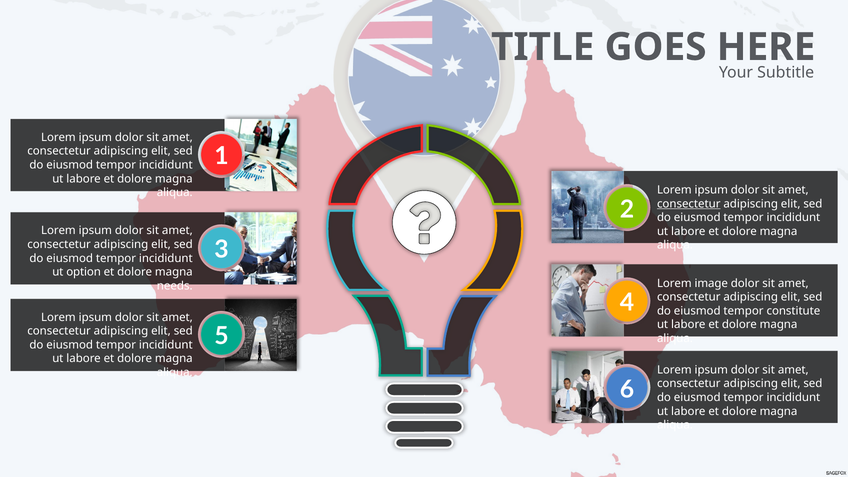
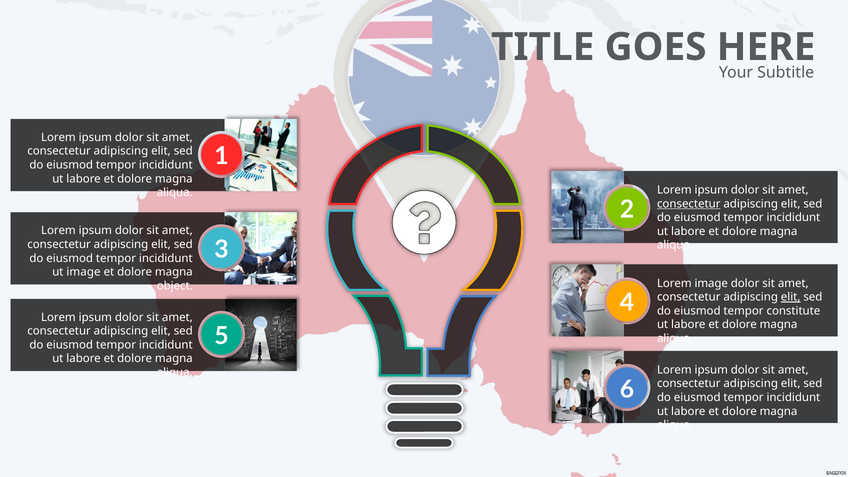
ut option: option -> image
needs: needs -> object
elit at (791, 297) underline: none -> present
